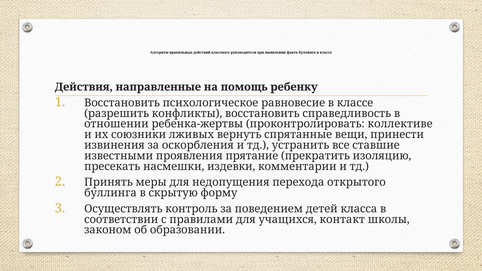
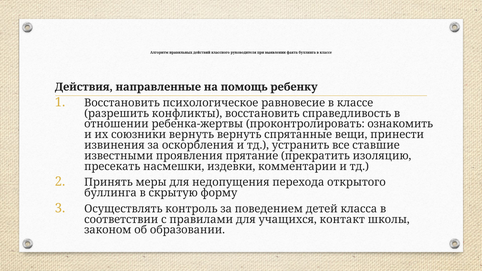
коллективе: коллективе -> ознакомить
союзники лживых: лживых -> вернуть
